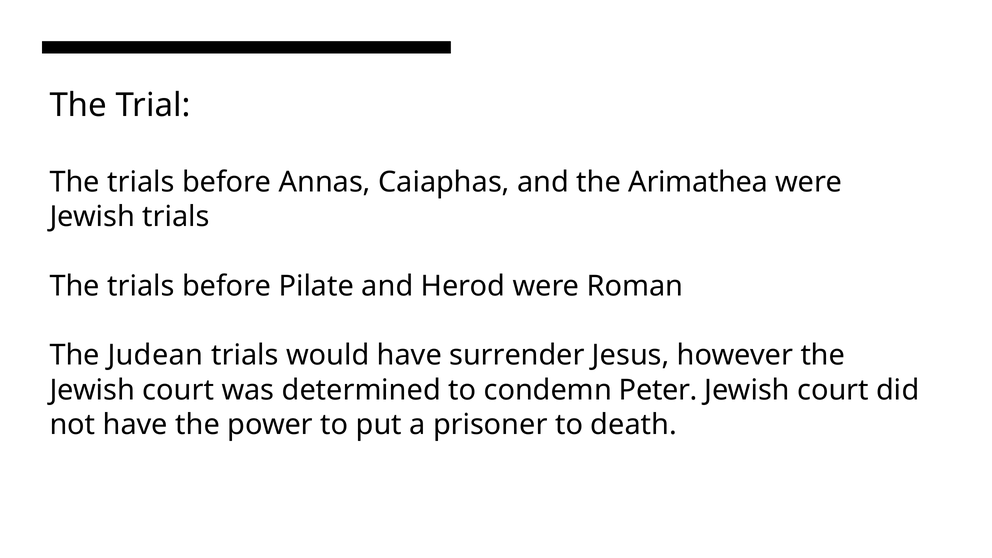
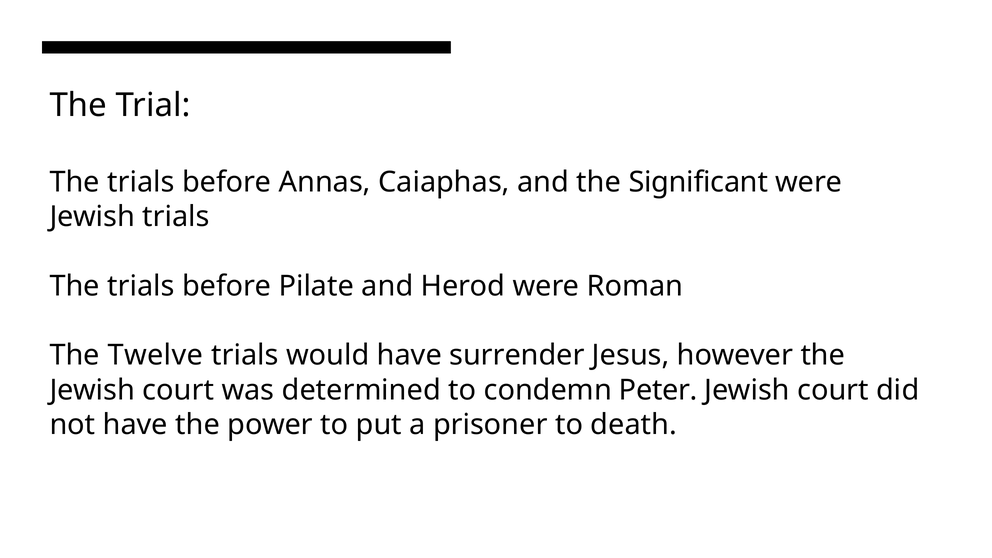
Arimathea: Arimathea -> Significant
Judean: Judean -> Twelve
